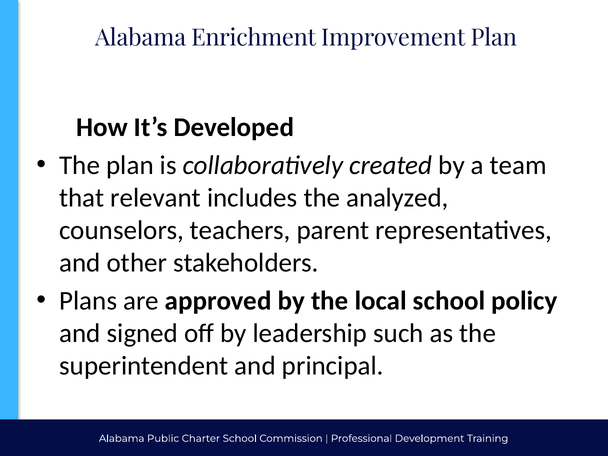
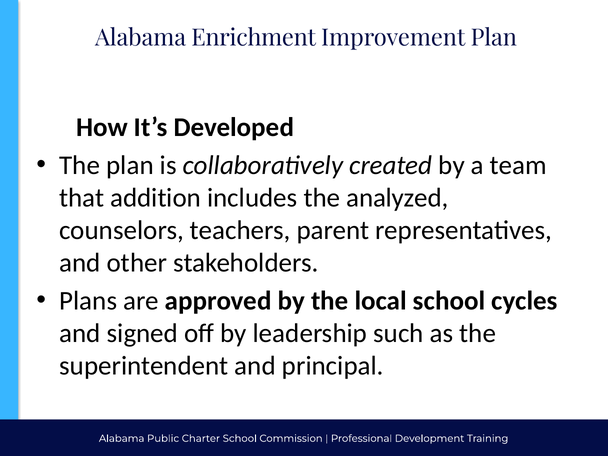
relevant: relevant -> addition
policy: policy -> cycles
